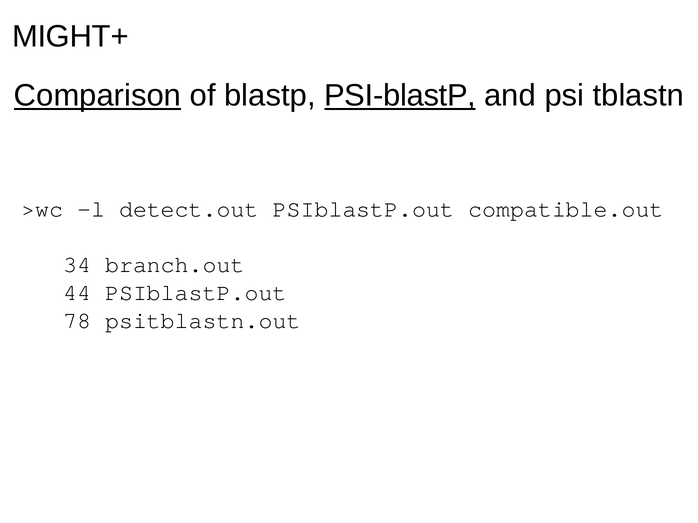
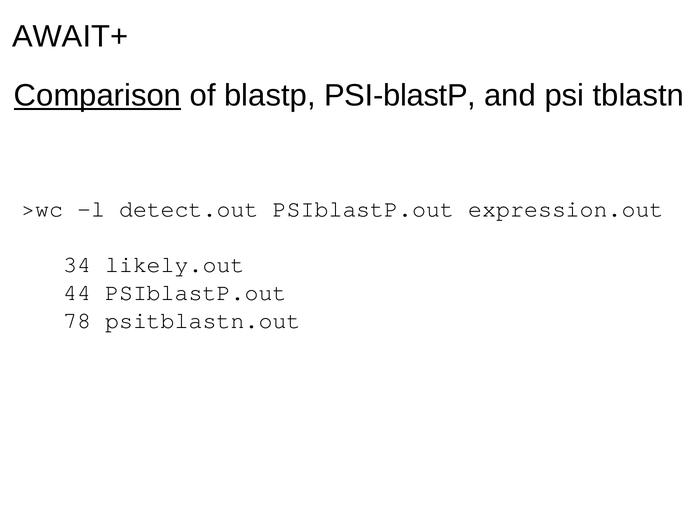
MIGHT+: MIGHT+ -> AWAIT+
PSI-blastP underline: present -> none
compatible.out: compatible.out -> expression.out
branch.out: branch.out -> likely.out
